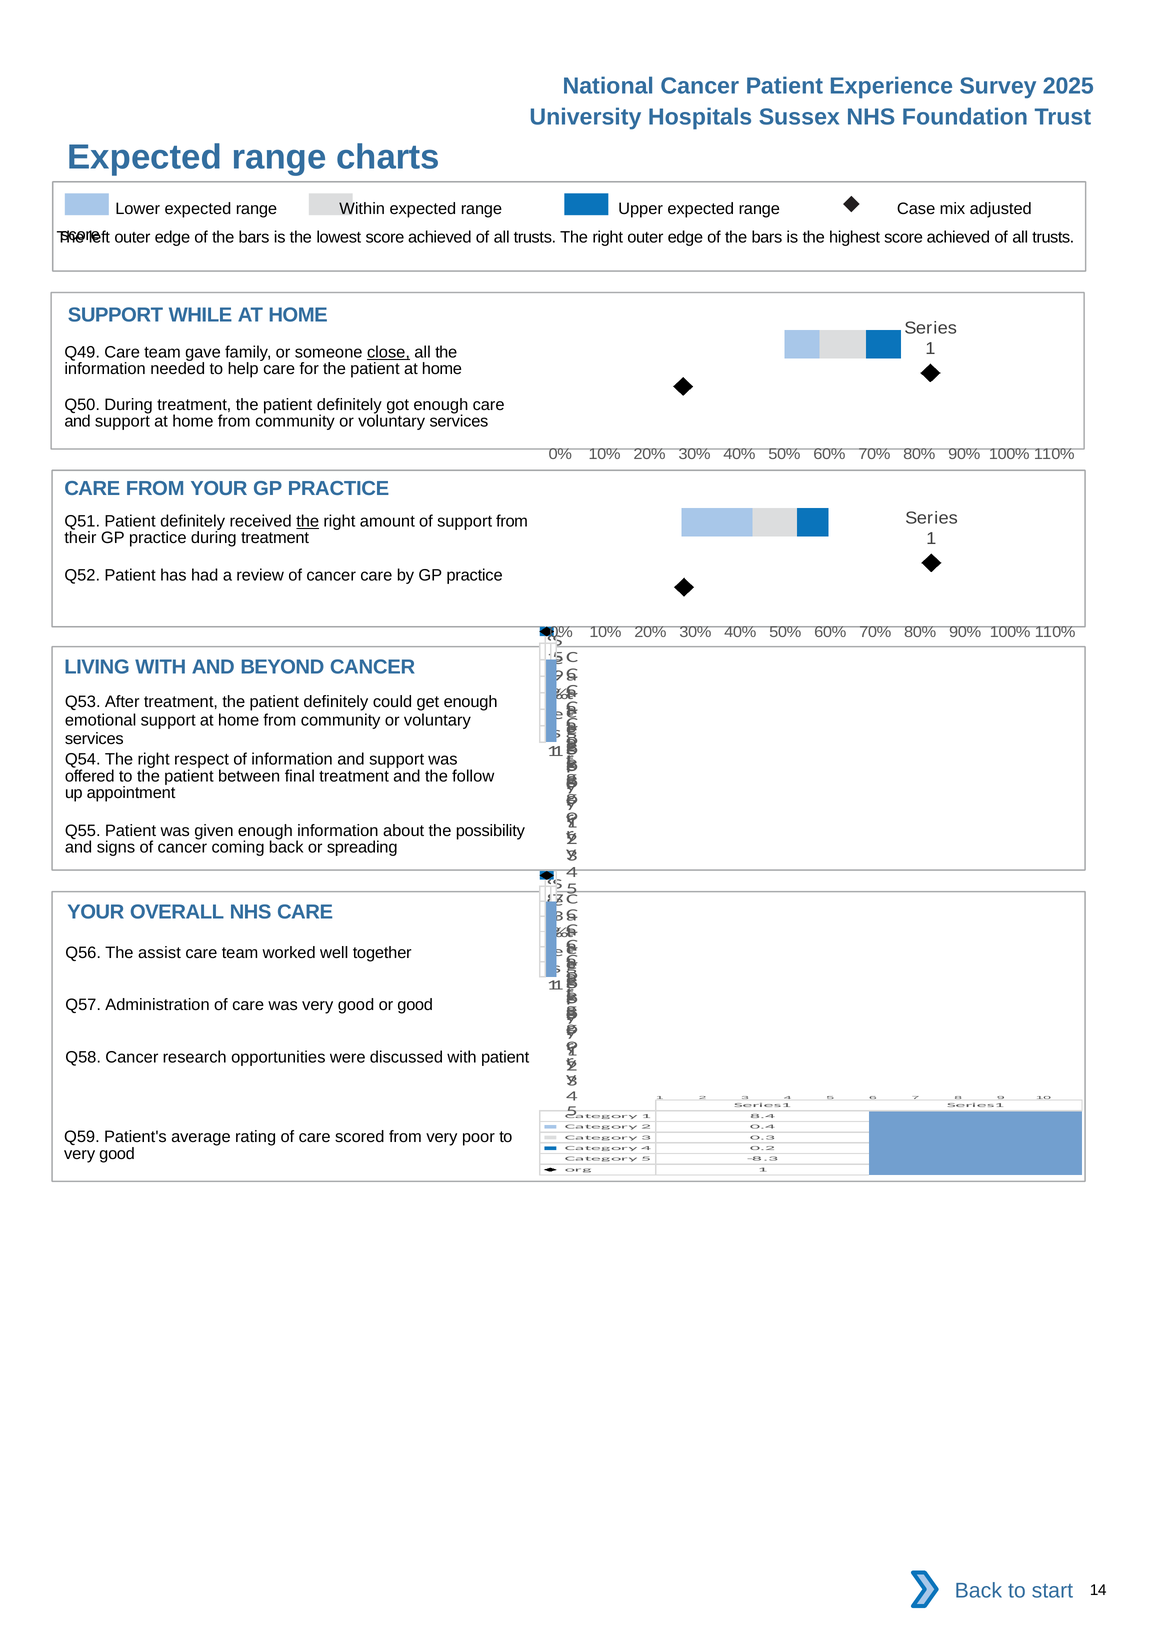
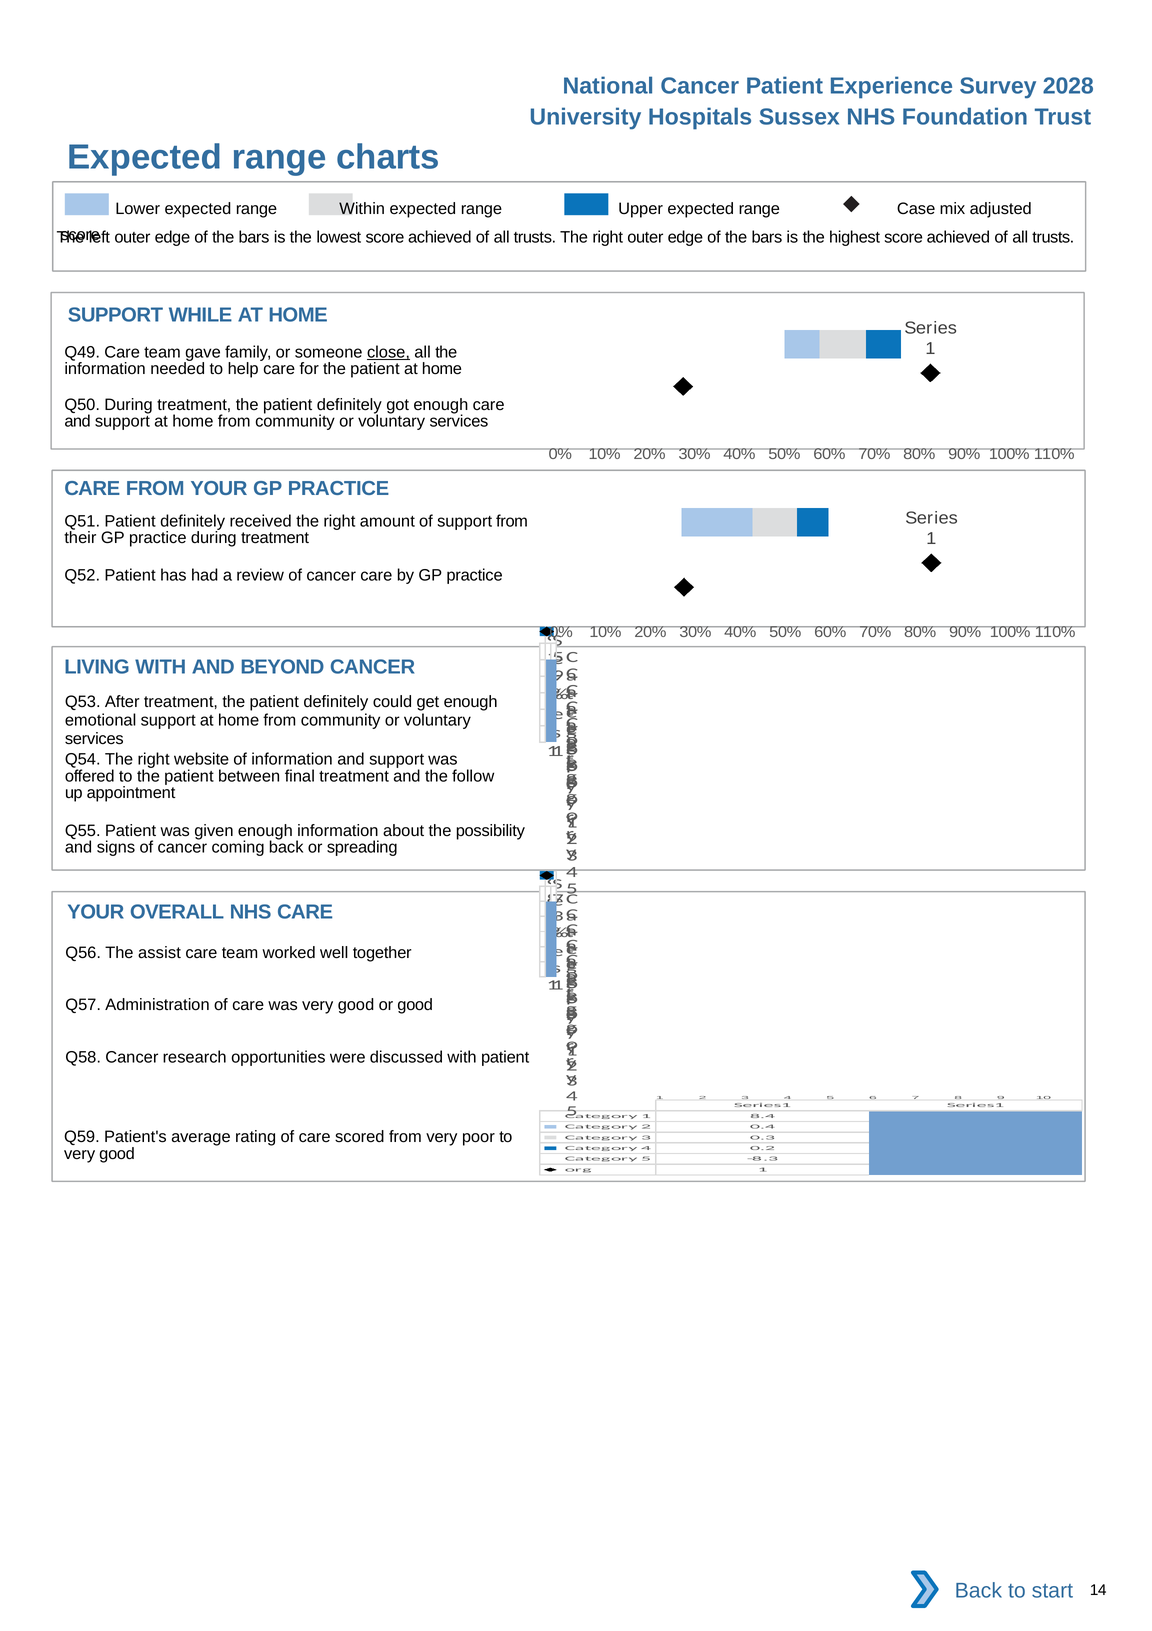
2025: 2025 -> 2028
the at (308, 521) underline: present -> none
respect: respect -> website
